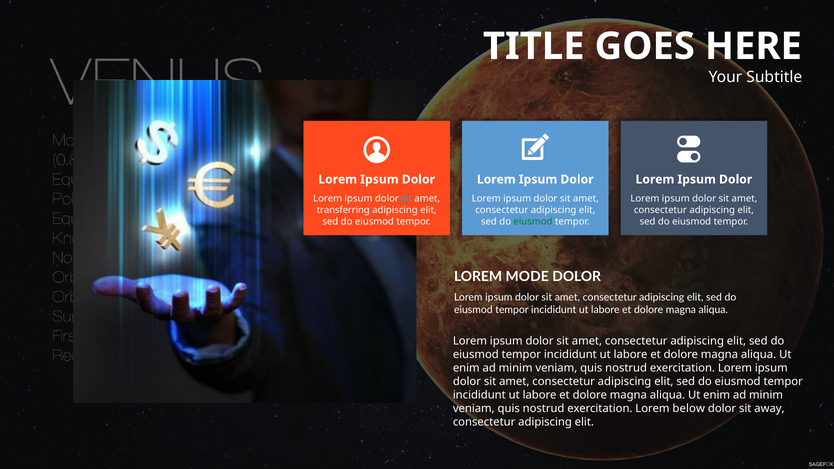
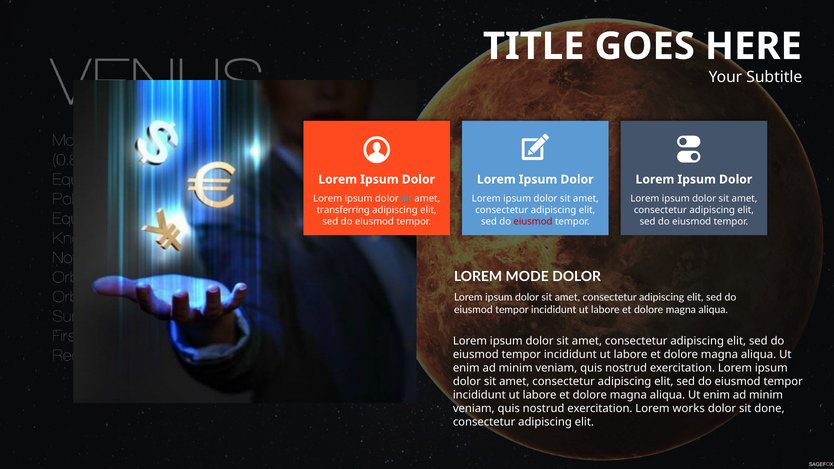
eiusmod at (533, 222) colour: green -> red
below: below -> works
away: away -> done
